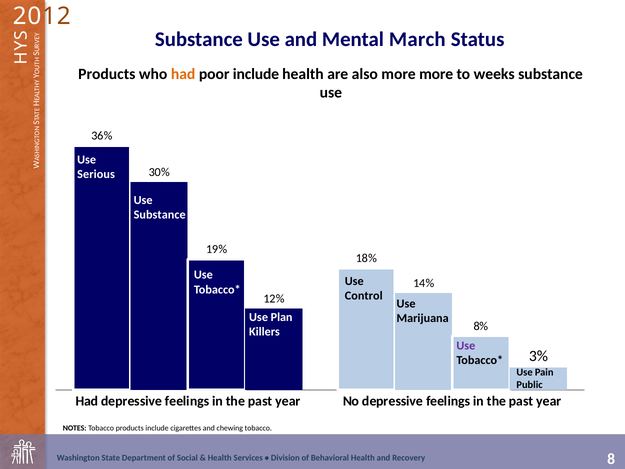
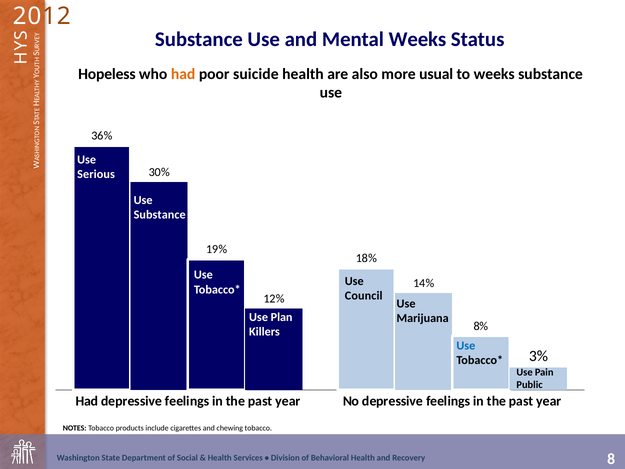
Mental March: March -> Weeks
Products at (107, 74): Products -> Hopeless
poor include: include -> suicide
more more: more -> usual
Control: Control -> Council
Use at (466, 346) colour: purple -> blue
